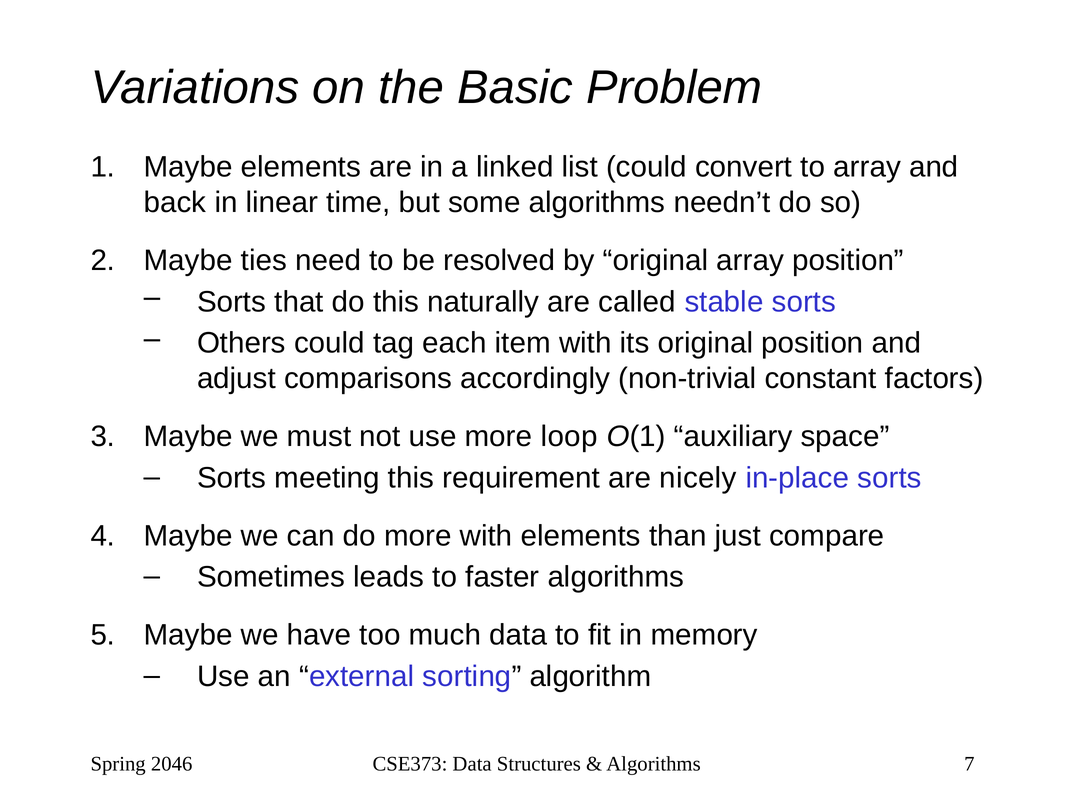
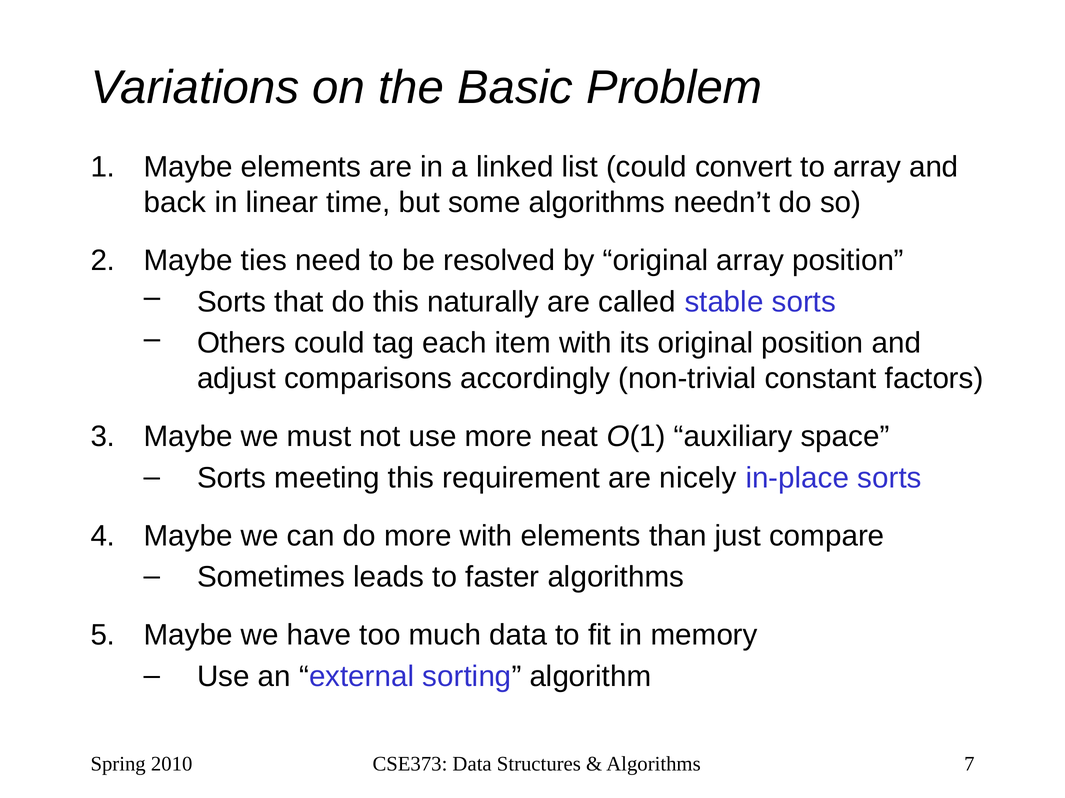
loop: loop -> neat
2046: 2046 -> 2010
